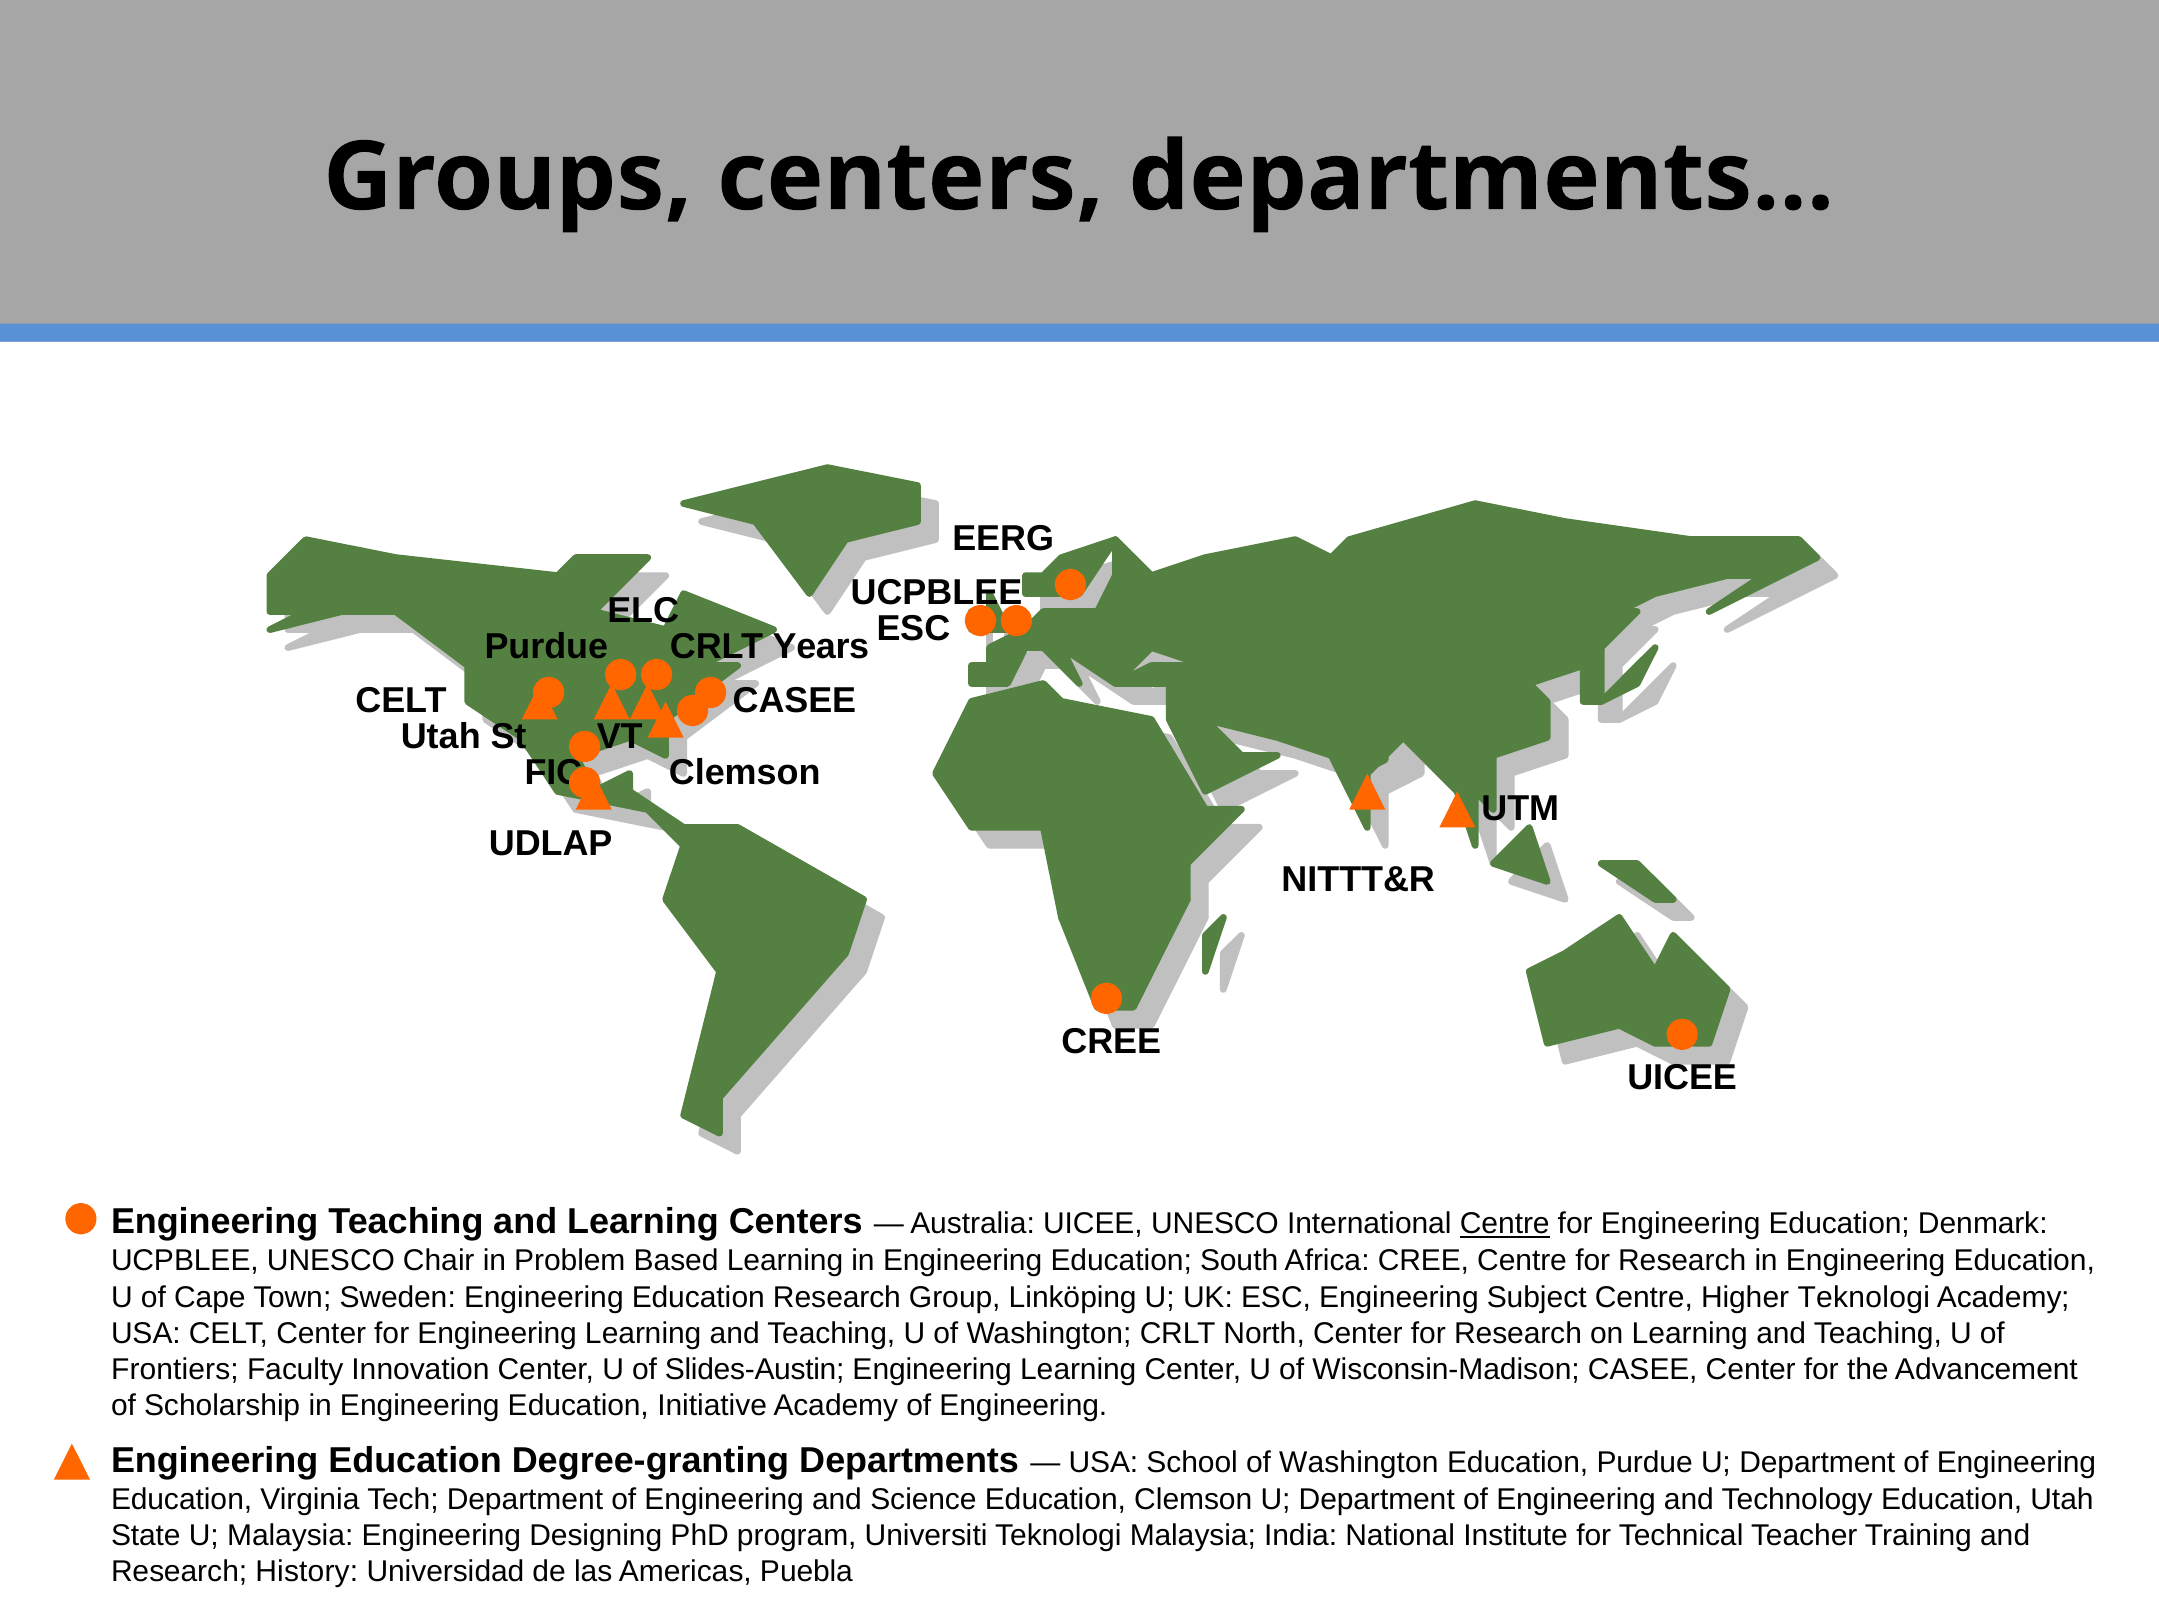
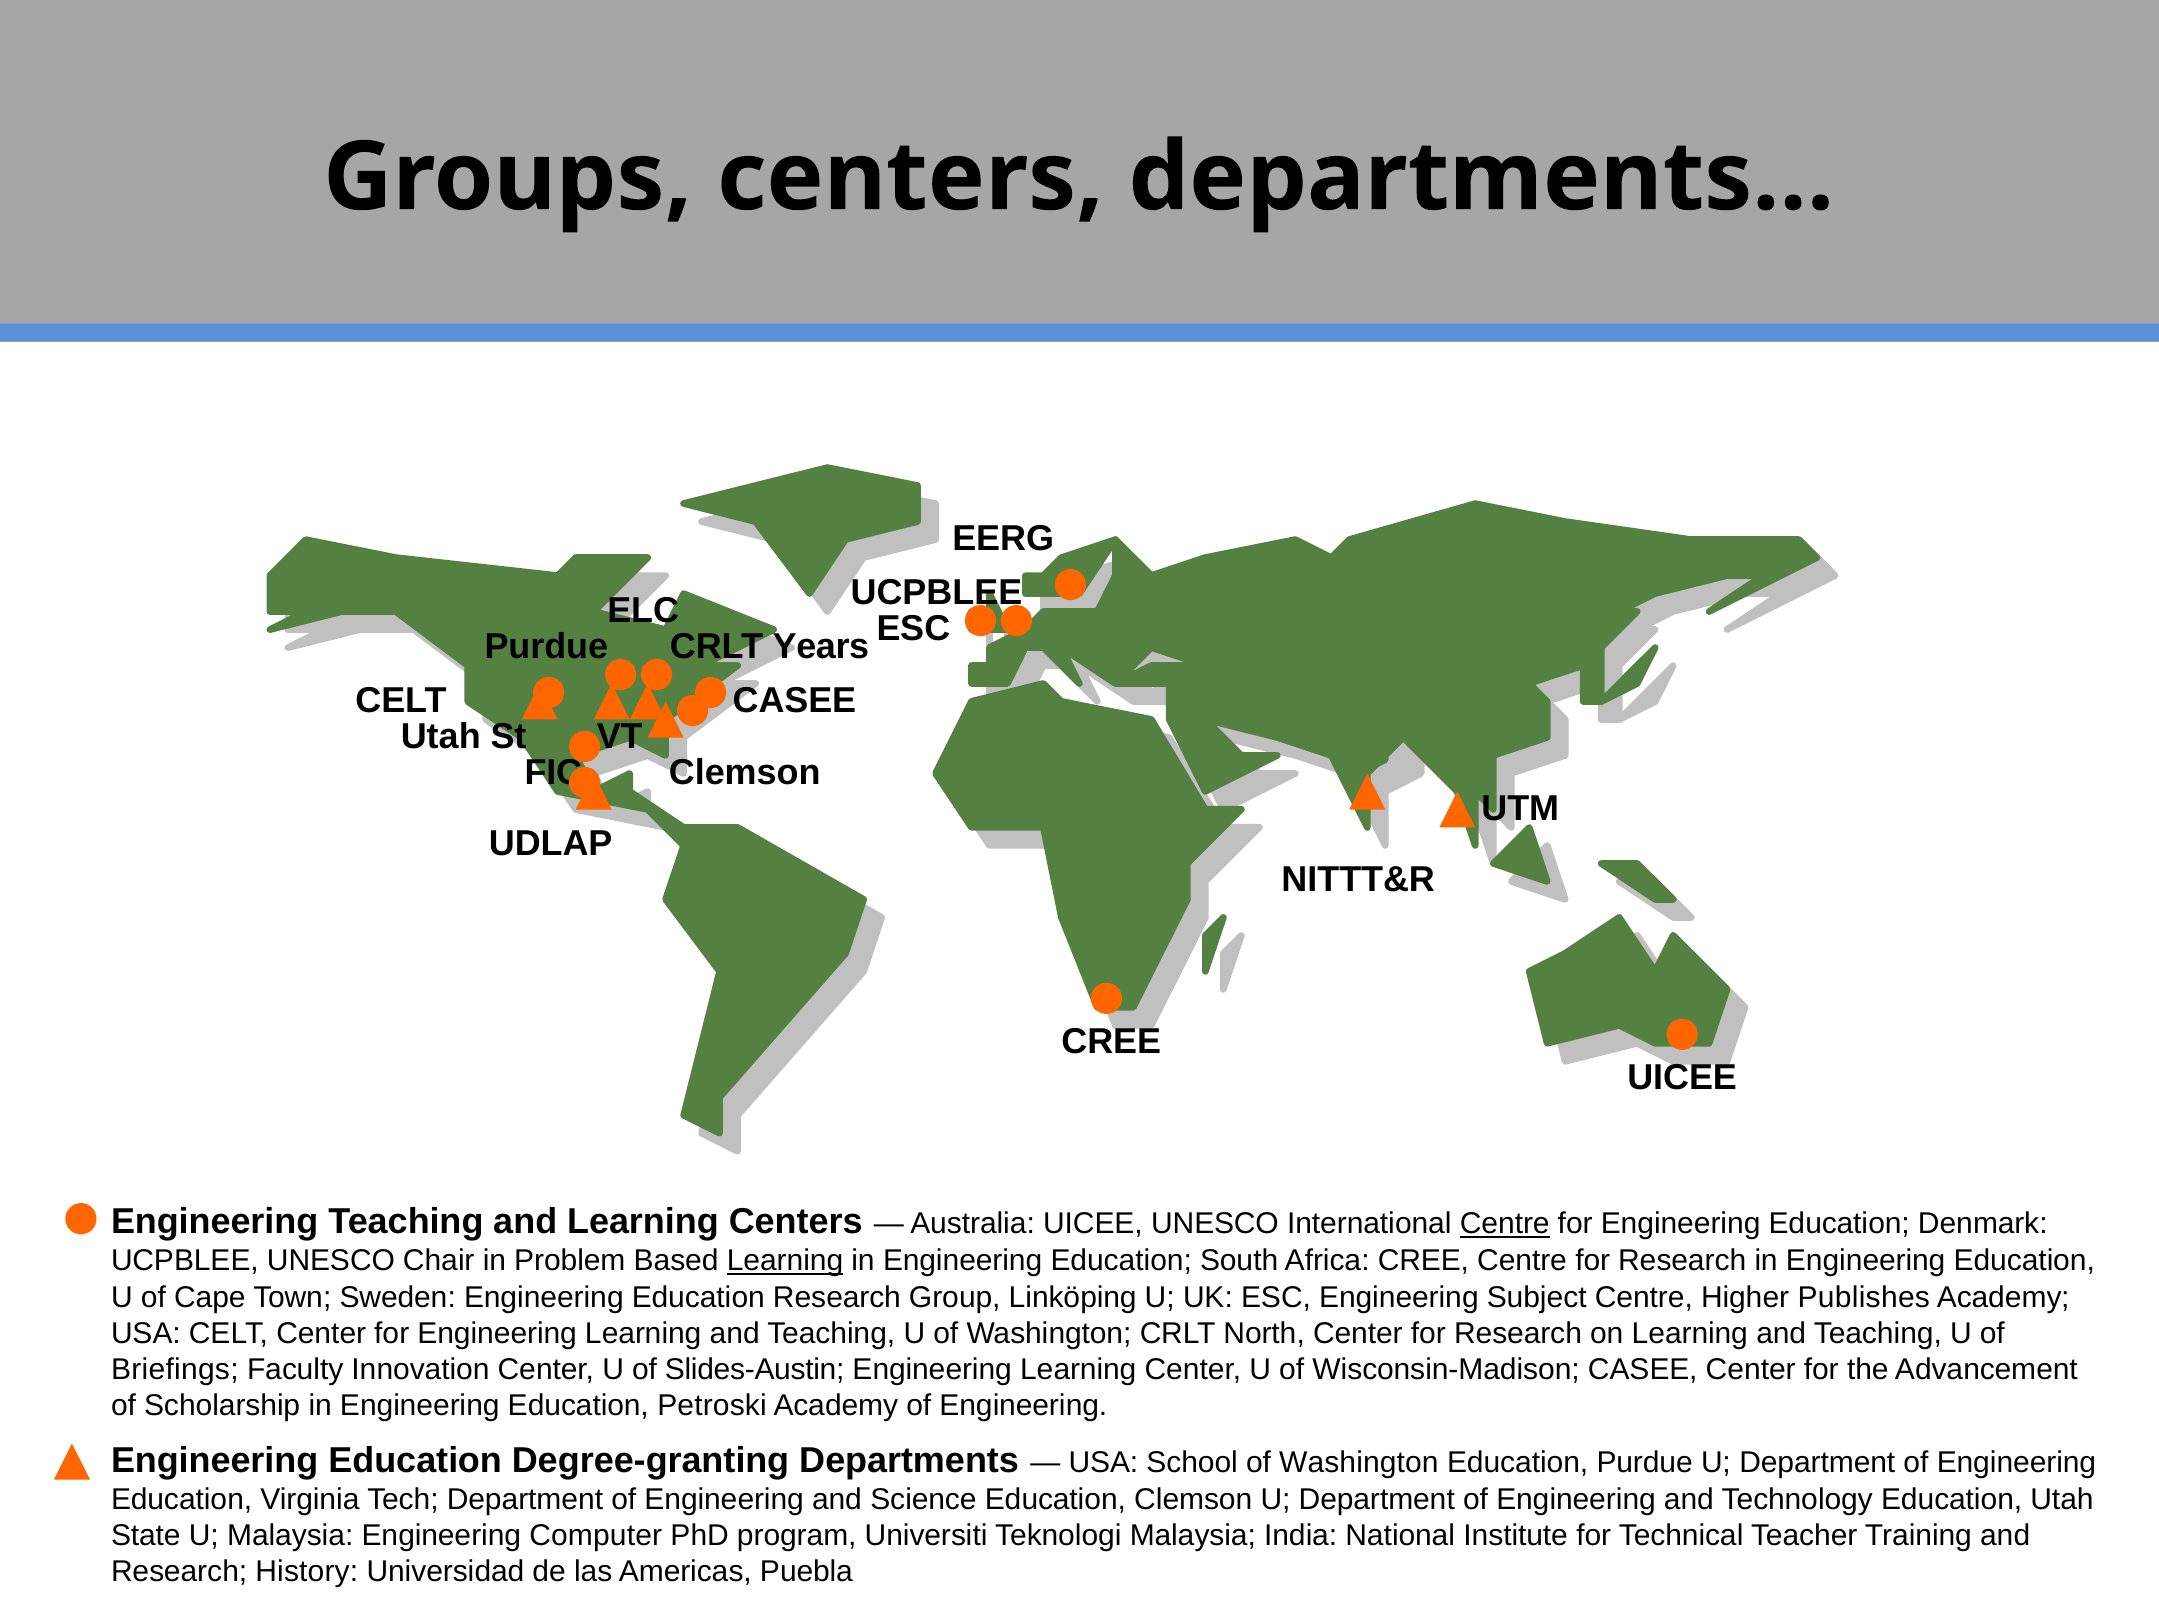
Learning at (785, 1261) underline: none -> present
Higher Teknologi: Teknologi -> Publishes
Frontiers: Frontiers -> Briefings
Initiative: Initiative -> Petroski
Designing: Designing -> Computer
